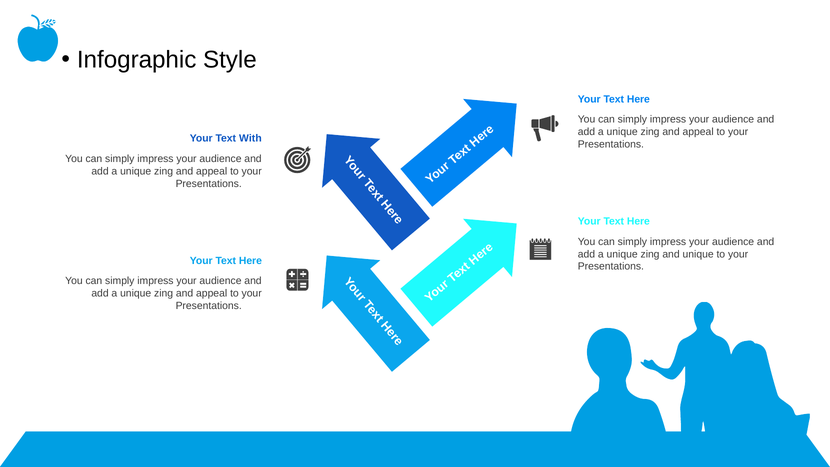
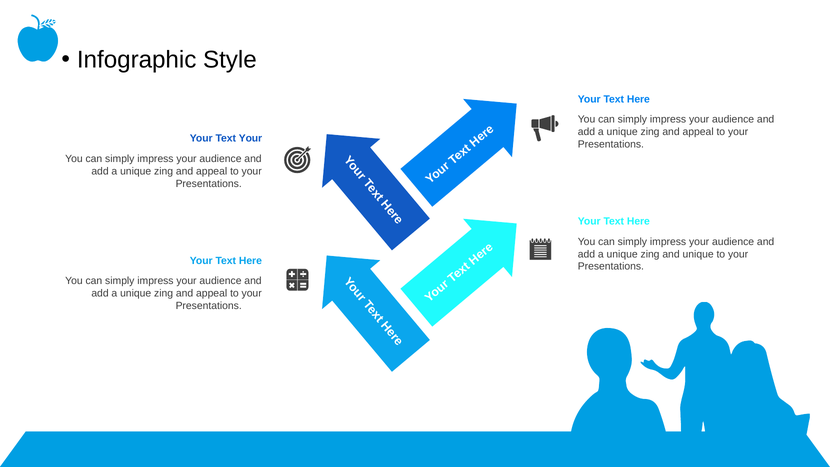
Text With: With -> Your
